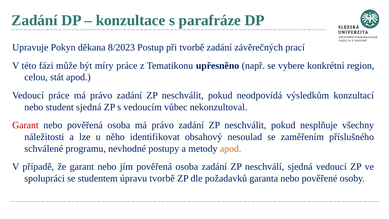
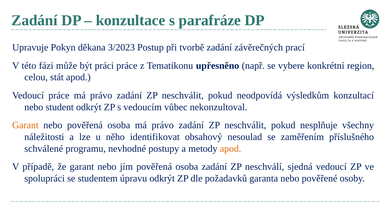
8/2023: 8/2023 -> 3/2023
míry: míry -> práci
student sjedná: sjedná -> odkrýt
Garant at (25, 125) colour: red -> orange
úpravu tvorbě: tvorbě -> odkrýt
